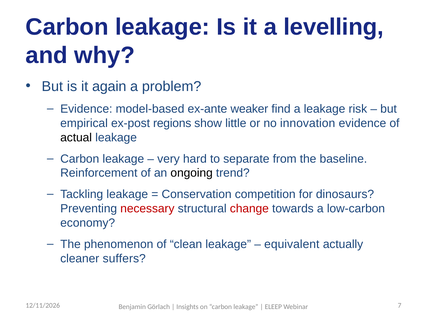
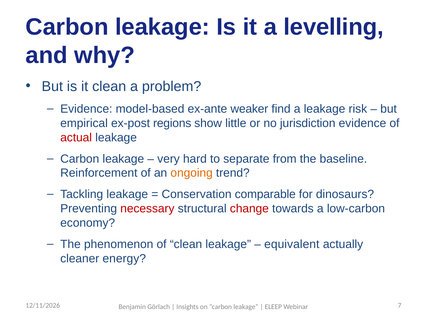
it again: again -> clean
innovation: innovation -> jurisdiction
actual colour: black -> red
ongoing colour: black -> orange
competition: competition -> comparable
suffers: suffers -> energy
